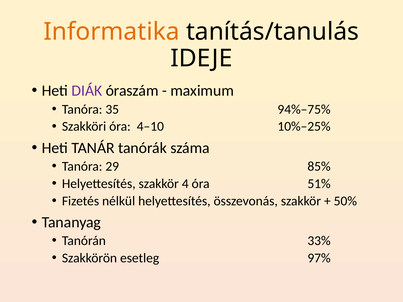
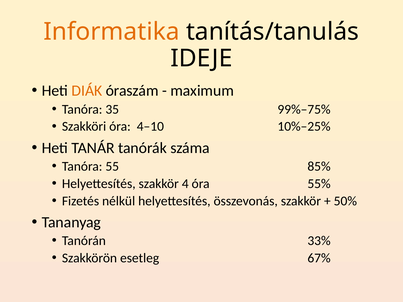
DIÁK colour: purple -> orange
94%–75%: 94%–75% -> 99%–75%
29: 29 -> 55
51%: 51% -> 55%
97%: 97% -> 67%
